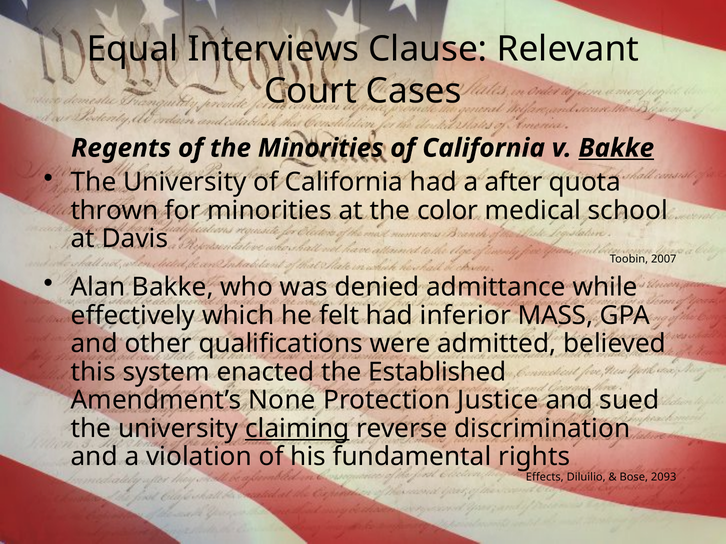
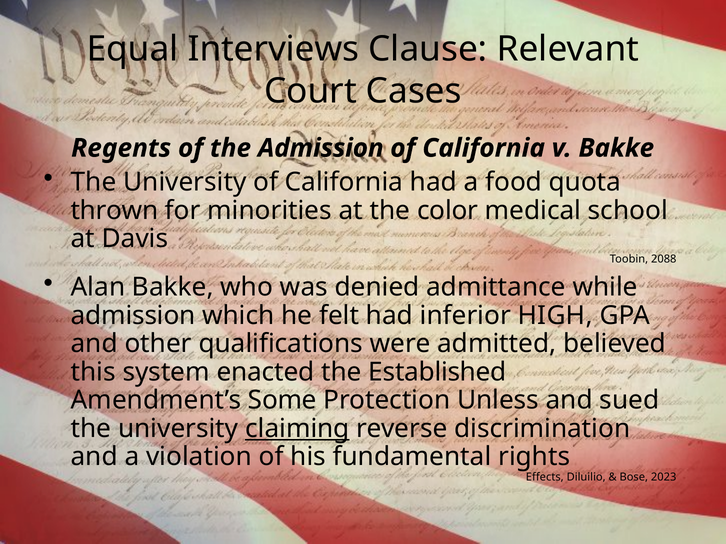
the Minorities: Minorities -> Admission
Bakke at (616, 148) underline: present -> none
after: after -> food
2007: 2007 -> 2088
effectively at (133, 316): effectively -> admission
MASS: MASS -> HIGH
None: None -> Some
Justice: Justice -> Unless
2093: 2093 -> 2023
